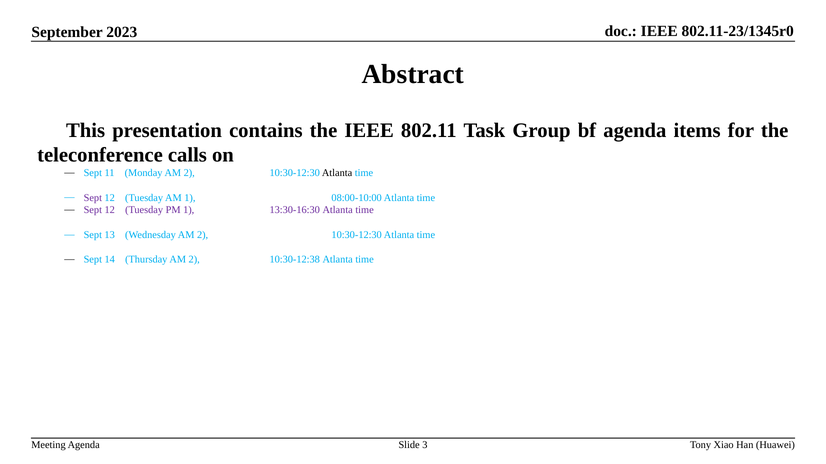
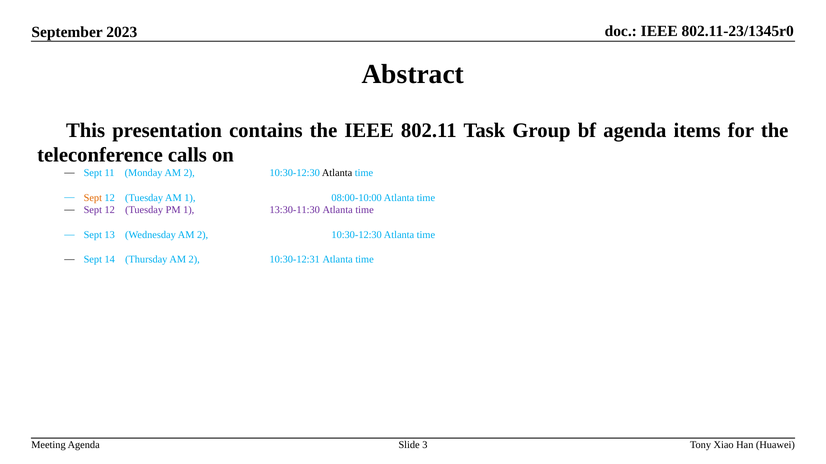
Sept at (93, 198) colour: purple -> orange
13:30-16:30: 13:30-16:30 -> 13:30-11:30
10:30-12:38: 10:30-12:38 -> 10:30-12:31
